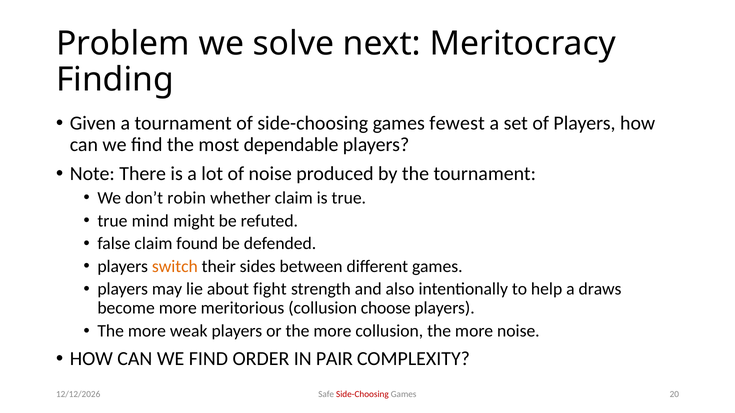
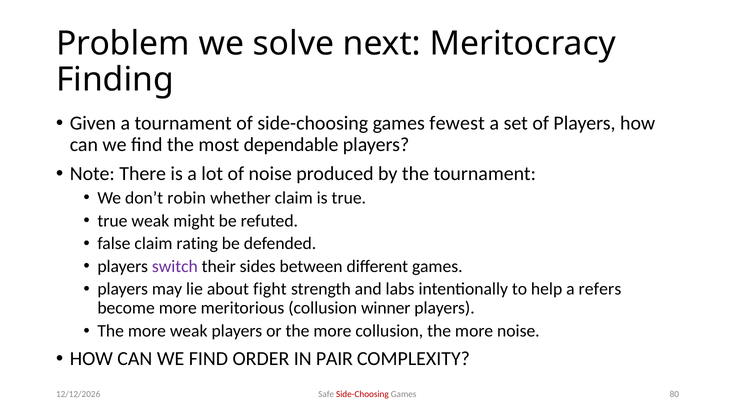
true mind: mind -> weak
found: found -> rating
switch colour: orange -> purple
also: also -> labs
draws: draws -> refers
choose: choose -> winner
20: 20 -> 80
